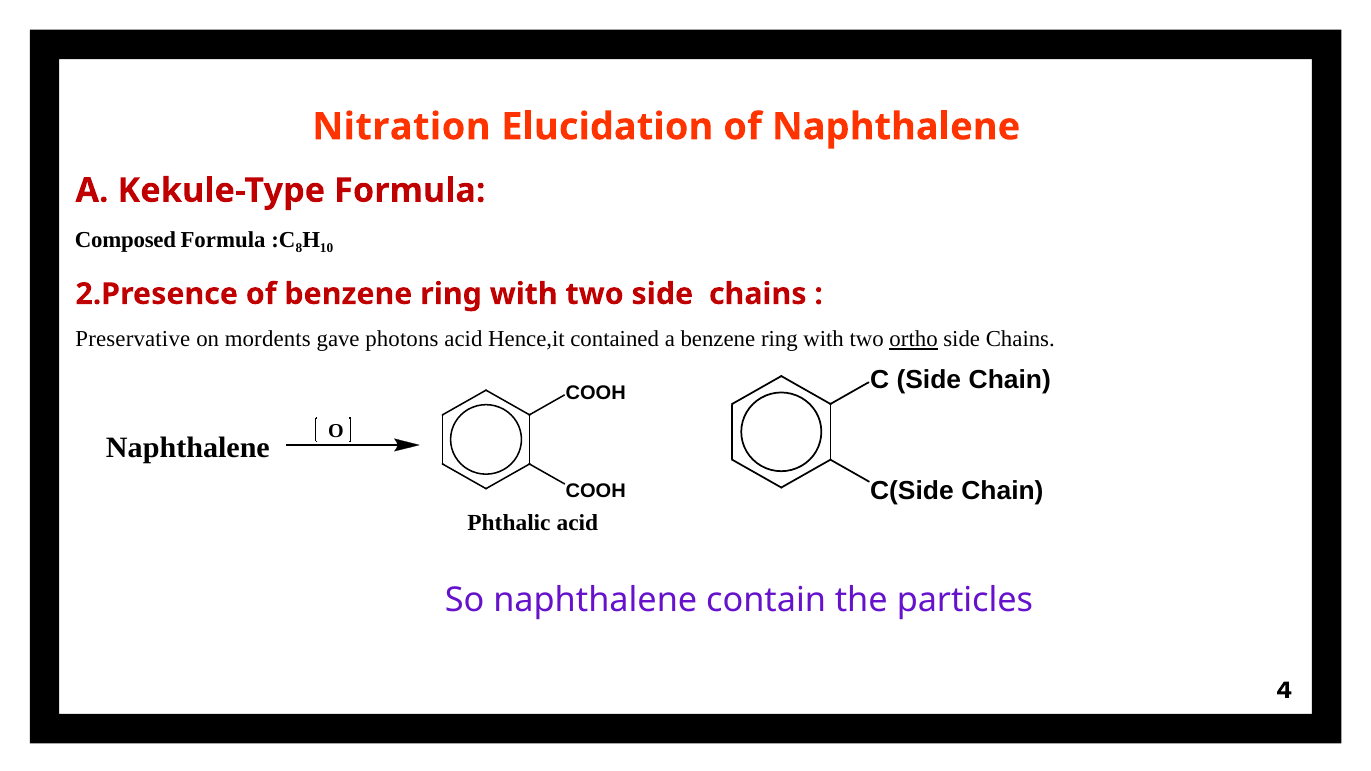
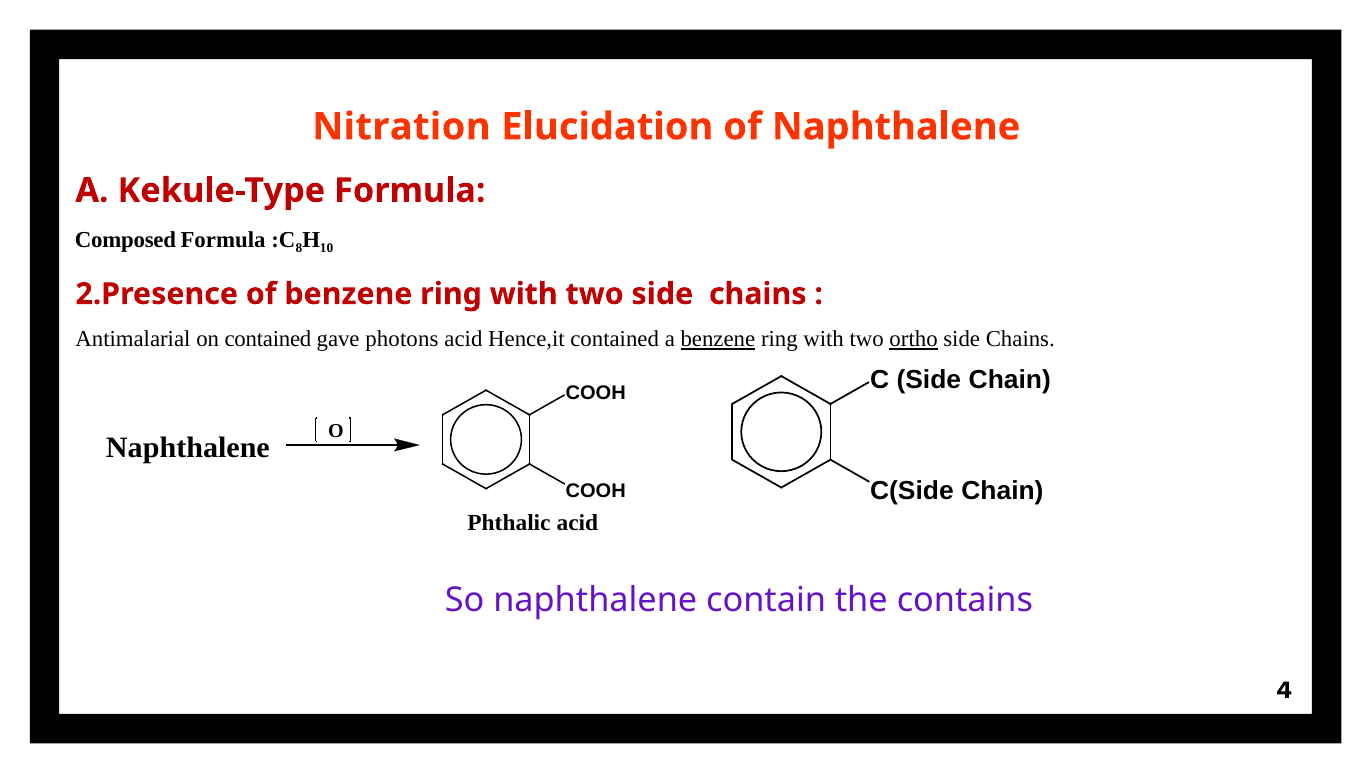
Preservative: Preservative -> Antimalarial
on mordents: mordents -> contained
benzene at (718, 339) underline: none -> present
particles: particles -> contains
